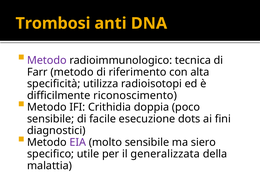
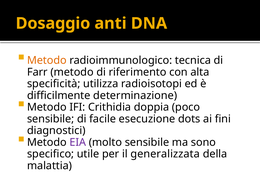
Trombosi: Trombosi -> Dosaggio
Metodo at (47, 60) colour: purple -> orange
riconoscimento: riconoscimento -> determinazione
siero: siero -> sono
